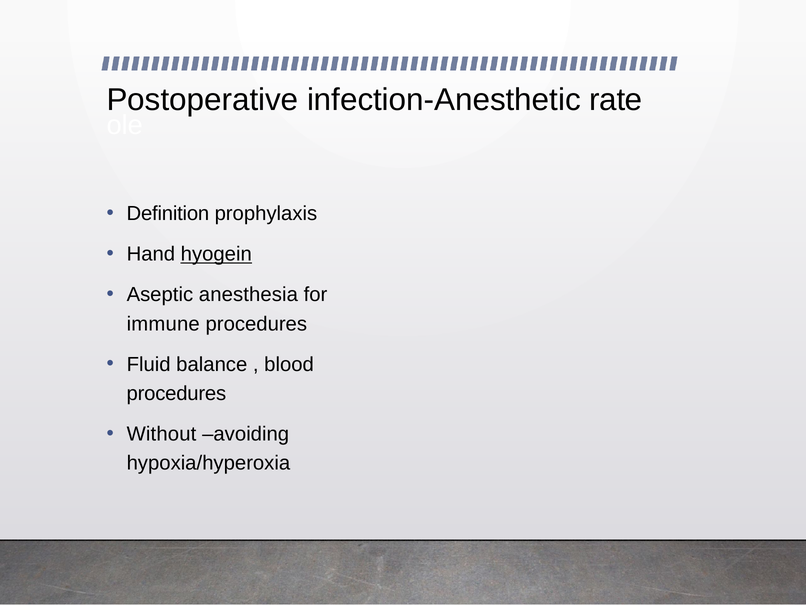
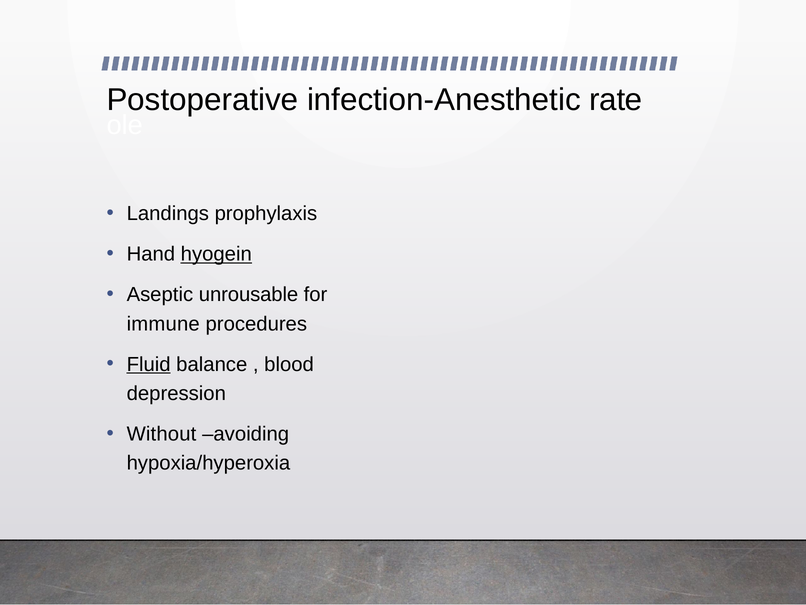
Definition: Definition -> Landings
anesthesia: anesthesia -> unrousable
Fluid underline: none -> present
procedures at (176, 393): procedures -> depression
